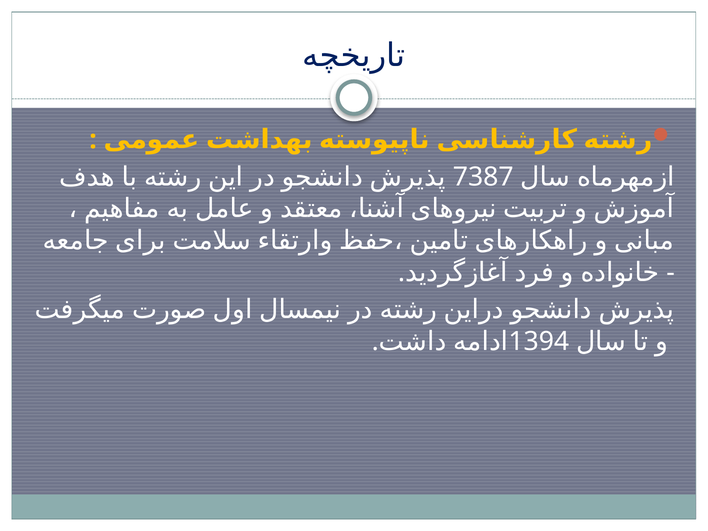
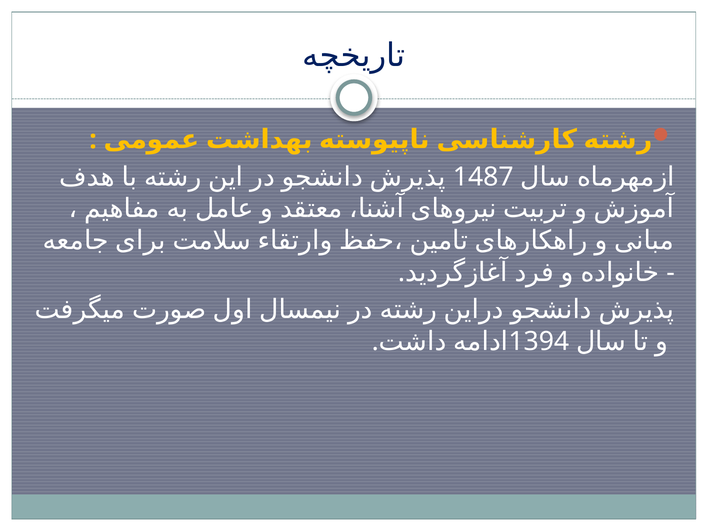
7387: 7387 -> 1487
